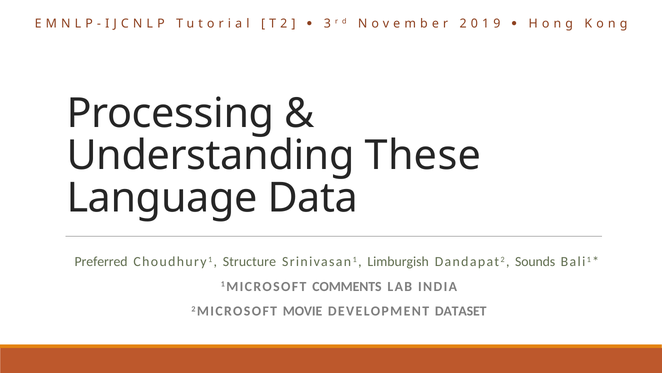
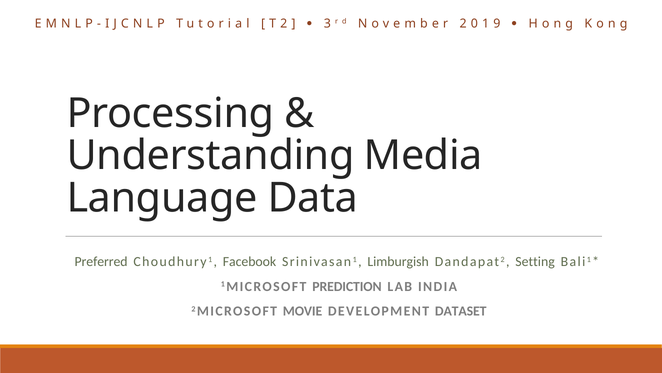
These: These -> Media
Structure: Structure -> Facebook
Sounds: Sounds -> Setting
COMMENTS: COMMENTS -> PREDICTION
